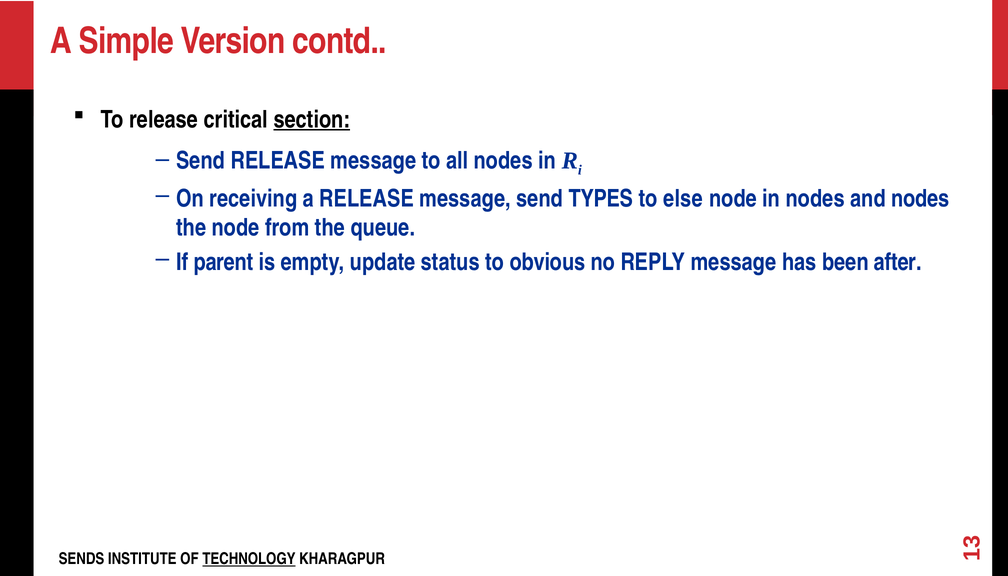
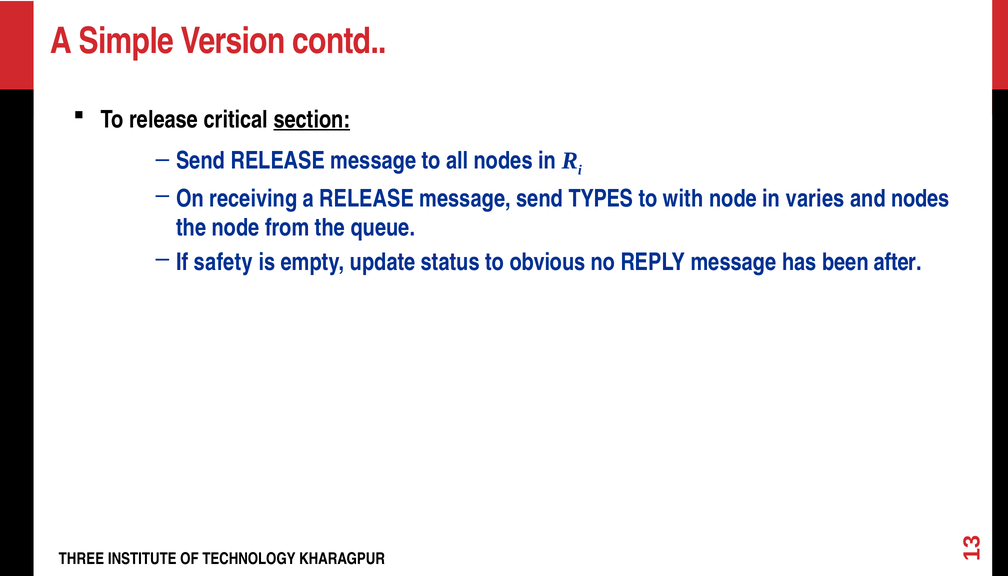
else: else -> with
in nodes: nodes -> varies
parent: parent -> safety
SENDS: SENDS -> THREE
TECHNOLOGY underline: present -> none
